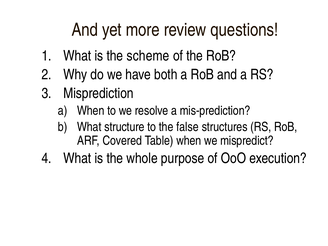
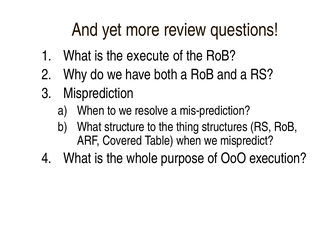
scheme: scheme -> execute
false: false -> thing
